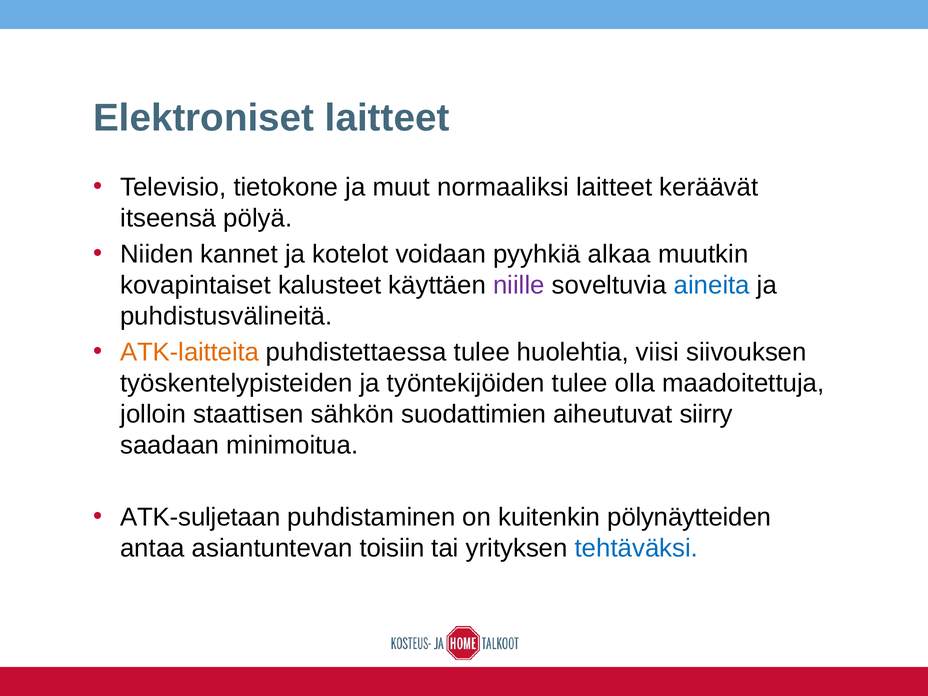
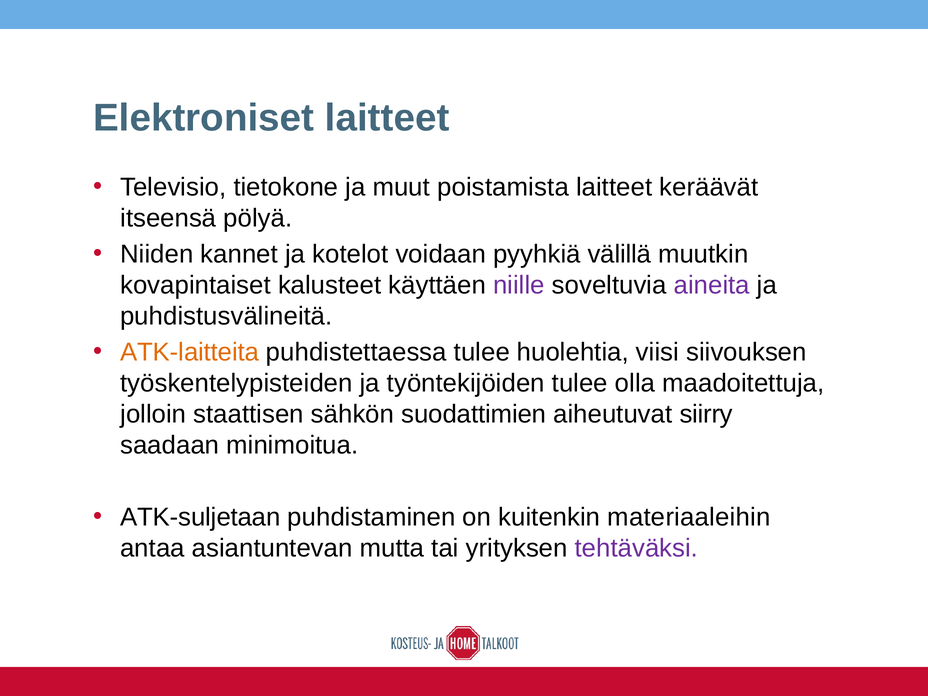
normaaliksi: normaaliksi -> poistamista
alkaa: alkaa -> välillä
aineita colour: blue -> purple
pölynäytteiden: pölynäytteiden -> materiaaleihin
toisiin: toisiin -> mutta
tehtäväksi colour: blue -> purple
